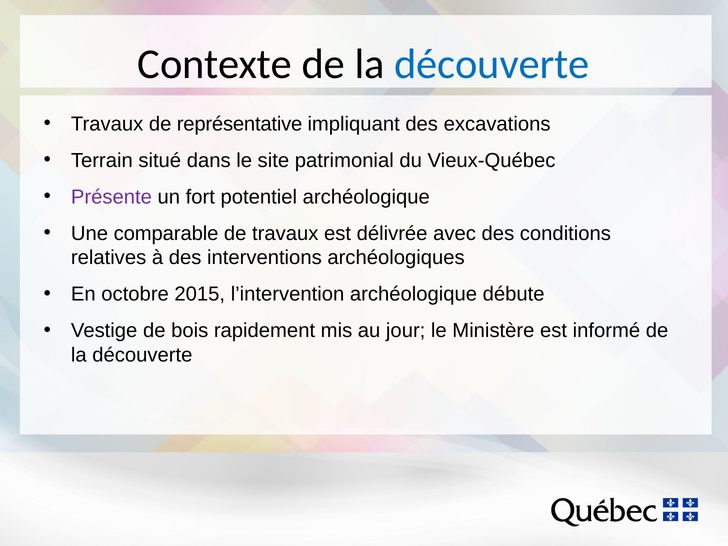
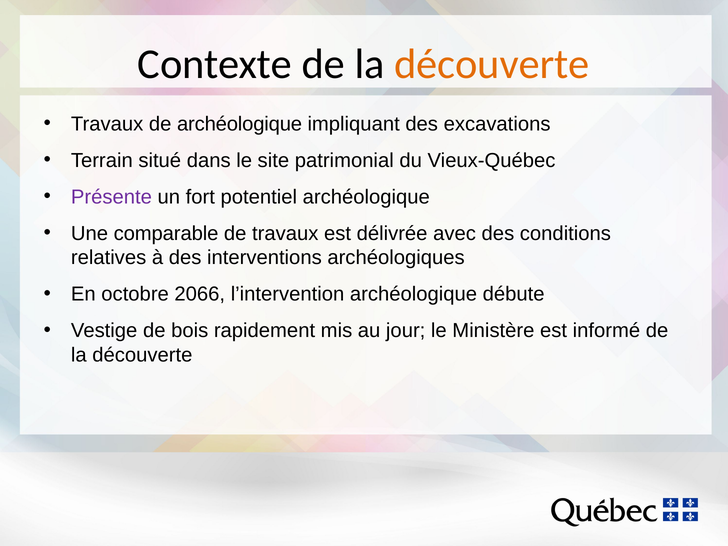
découverte at (492, 64) colour: blue -> orange
de représentative: représentative -> archéologique
2015: 2015 -> 2066
